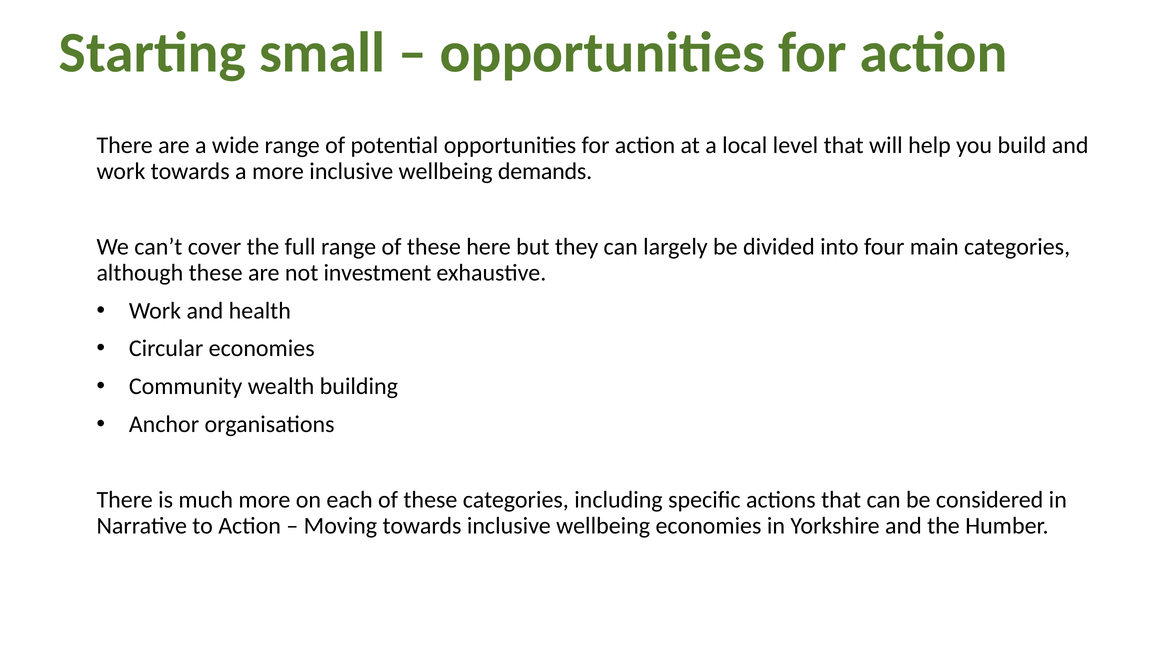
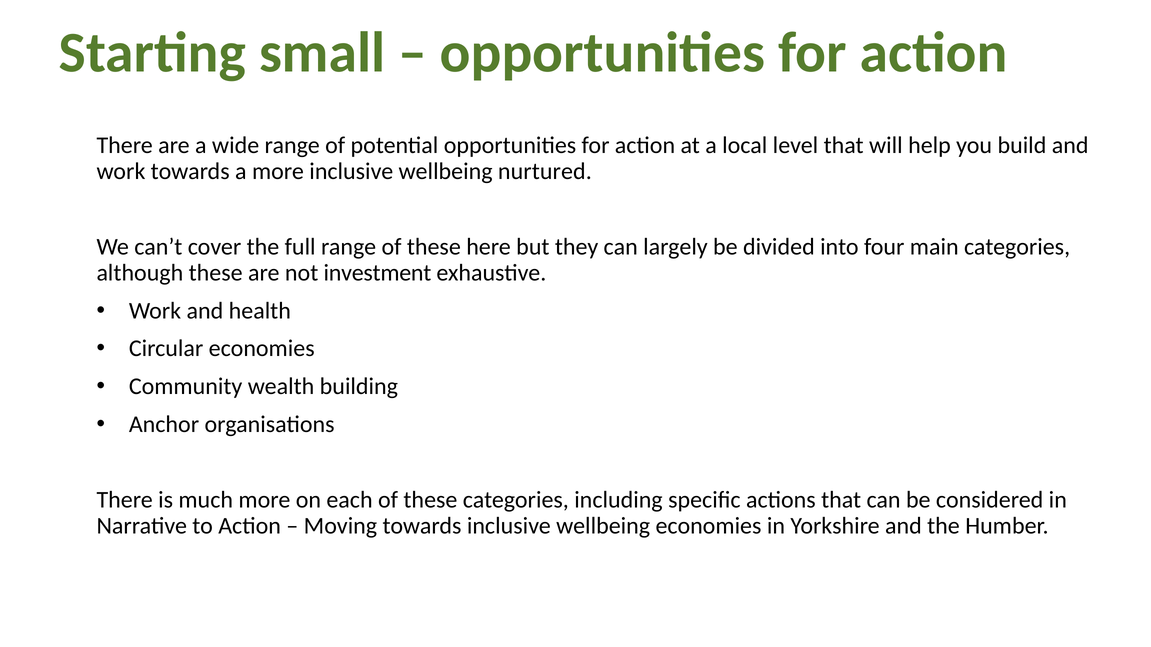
demands: demands -> nurtured
